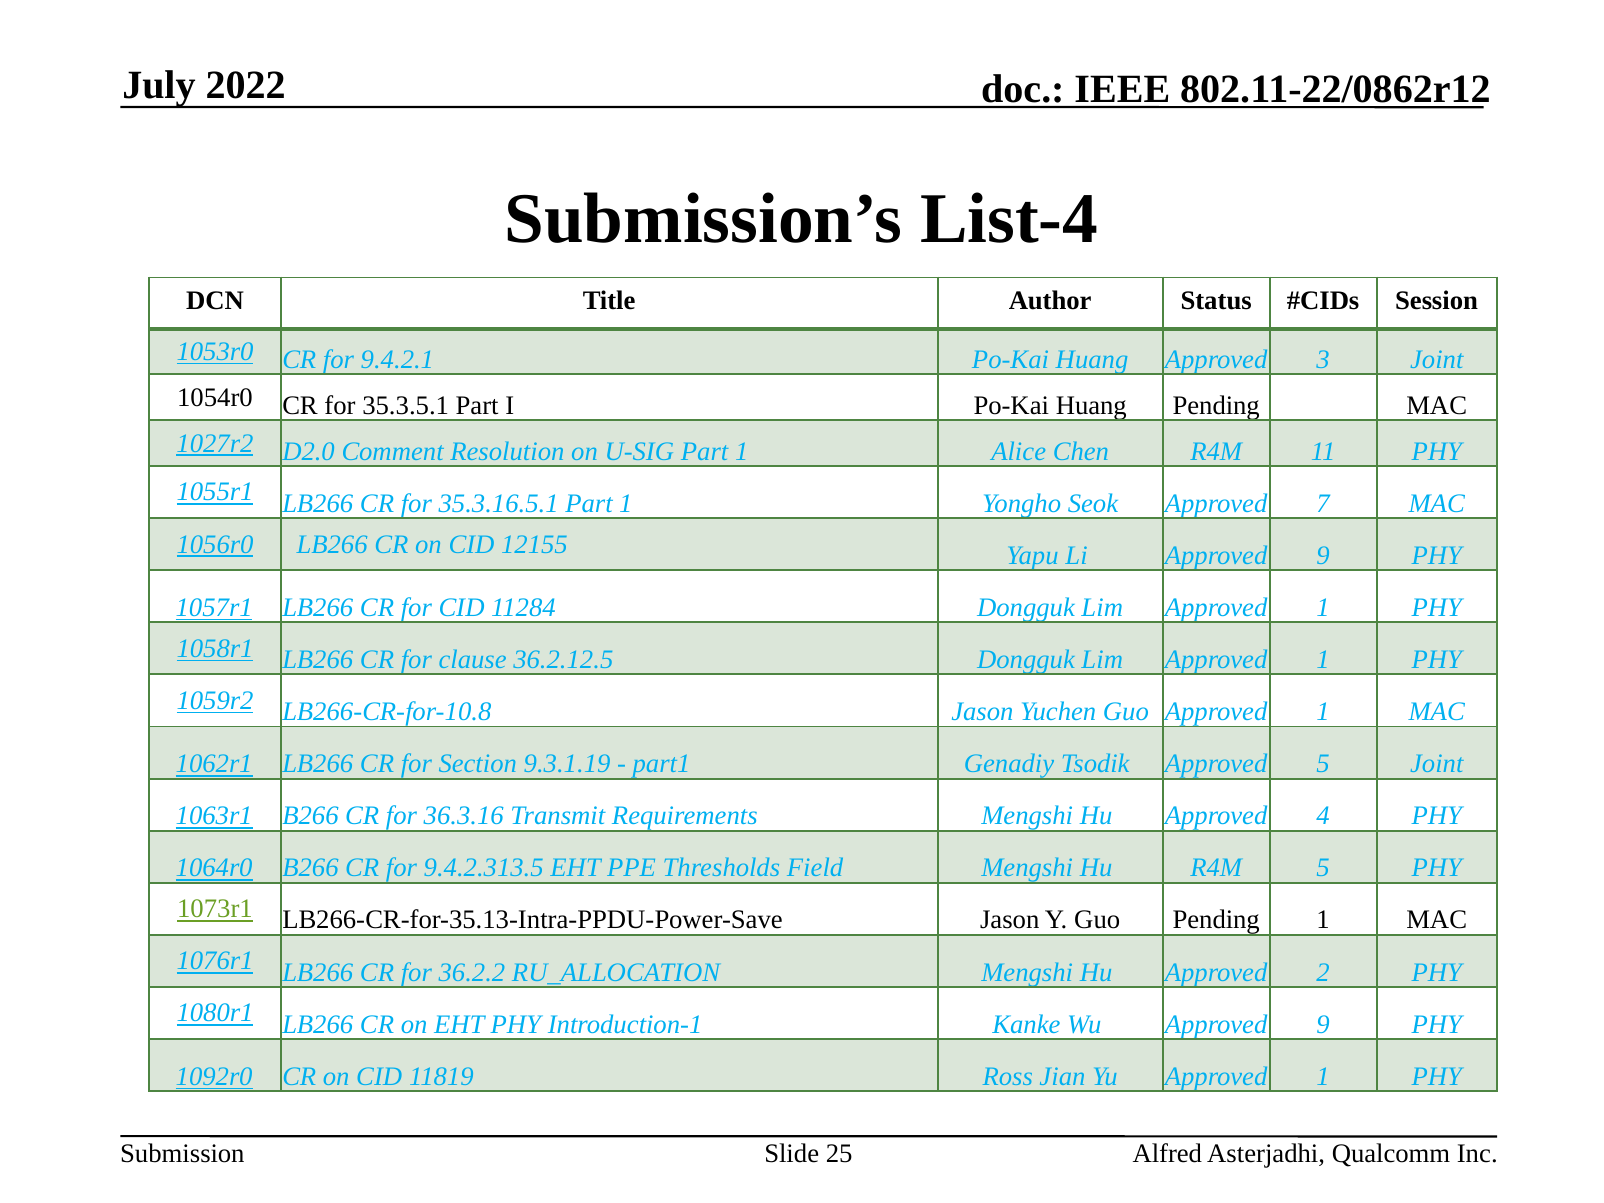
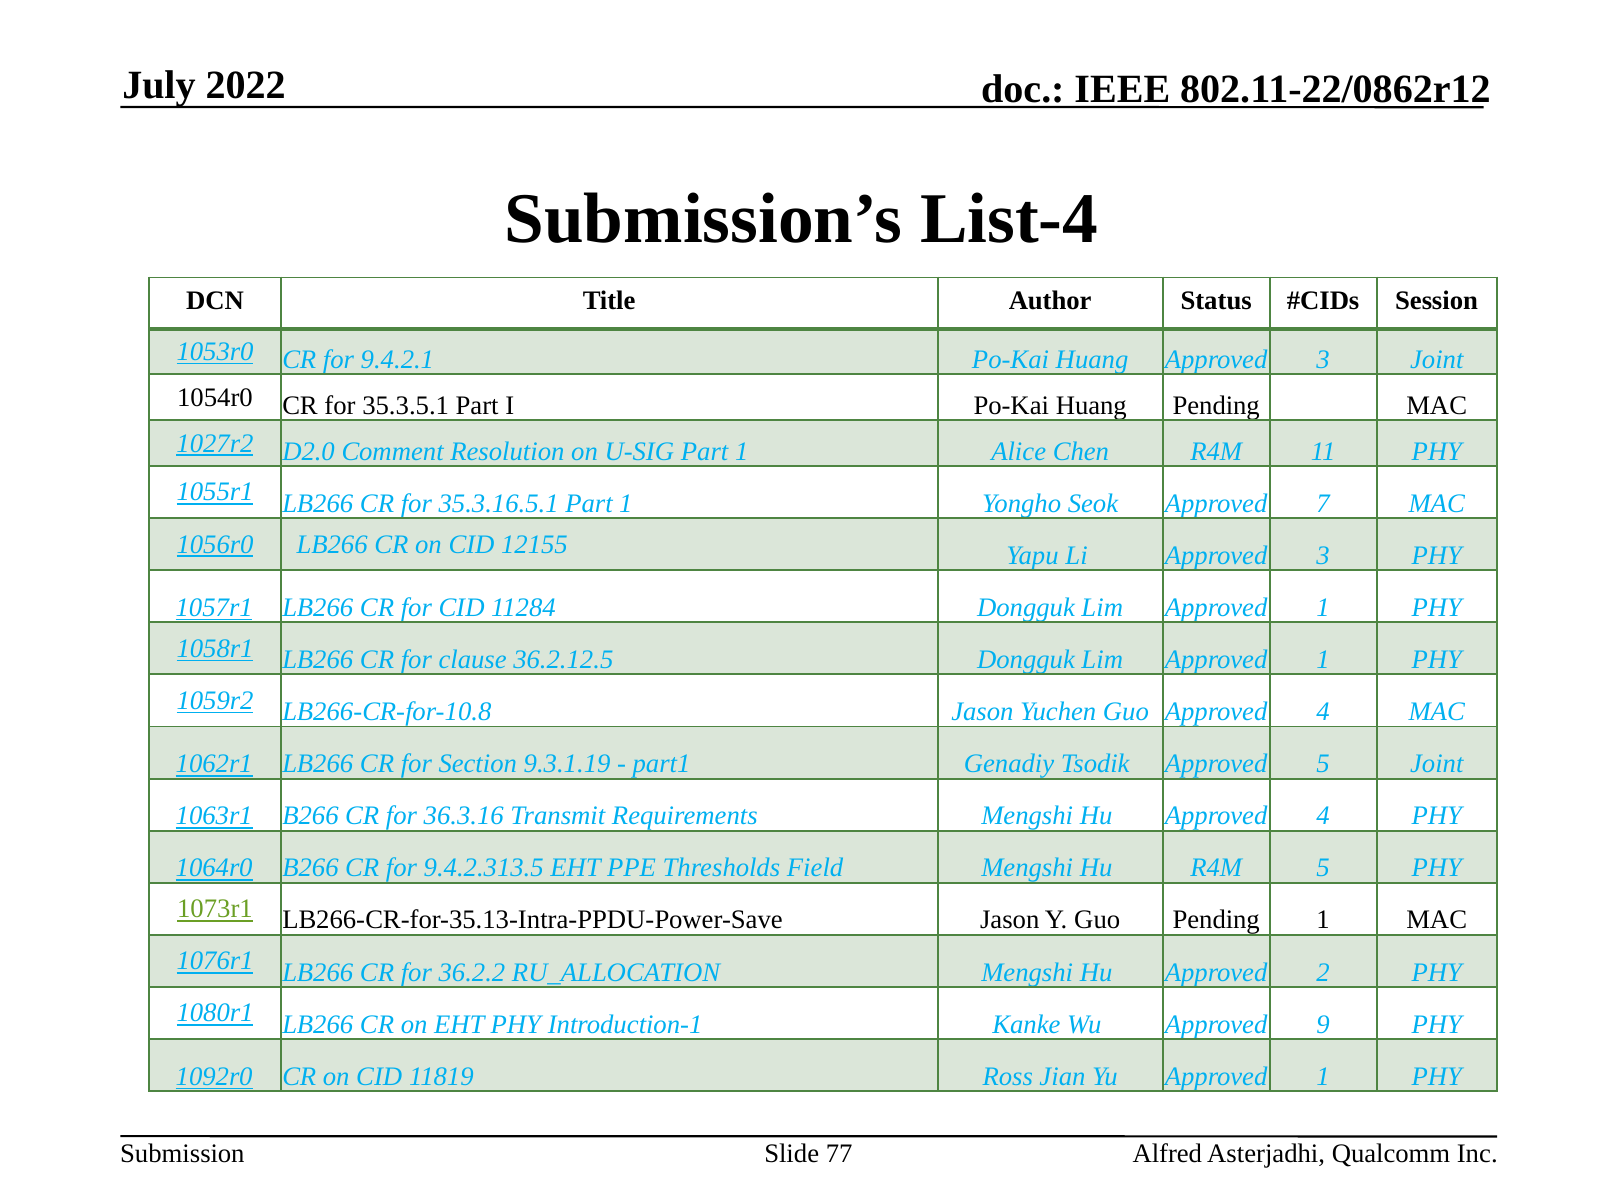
Li Approved 9: 9 -> 3
Guo Approved 1: 1 -> 4
25: 25 -> 77
